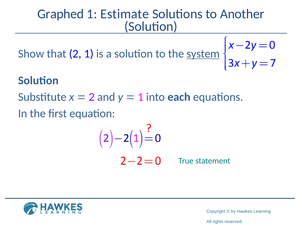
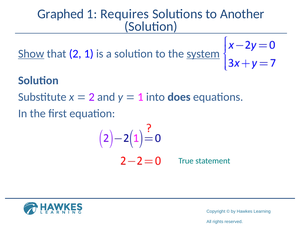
Estimate: Estimate -> Requires
Show underline: none -> present
each: each -> does
